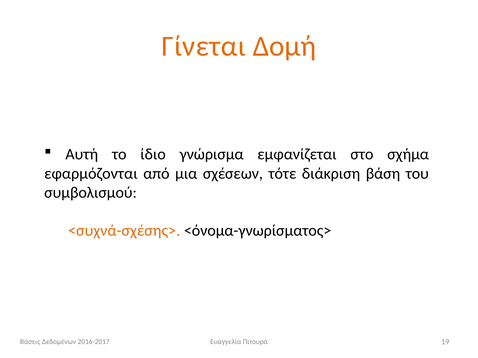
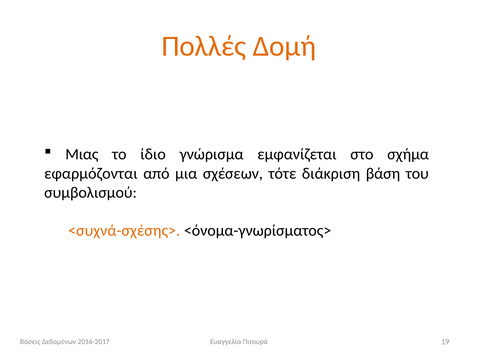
Γίνεται: Γίνεται -> Πολλές
Αυτή: Αυτή -> Μιας
